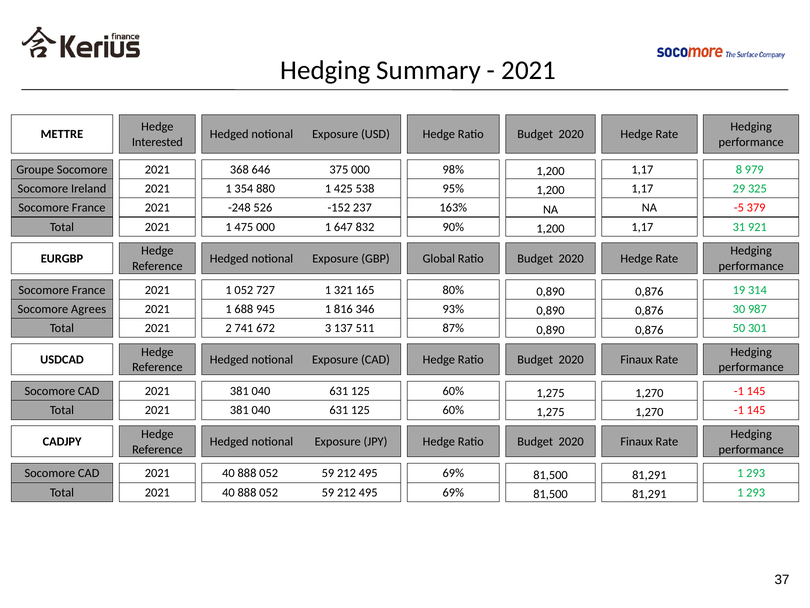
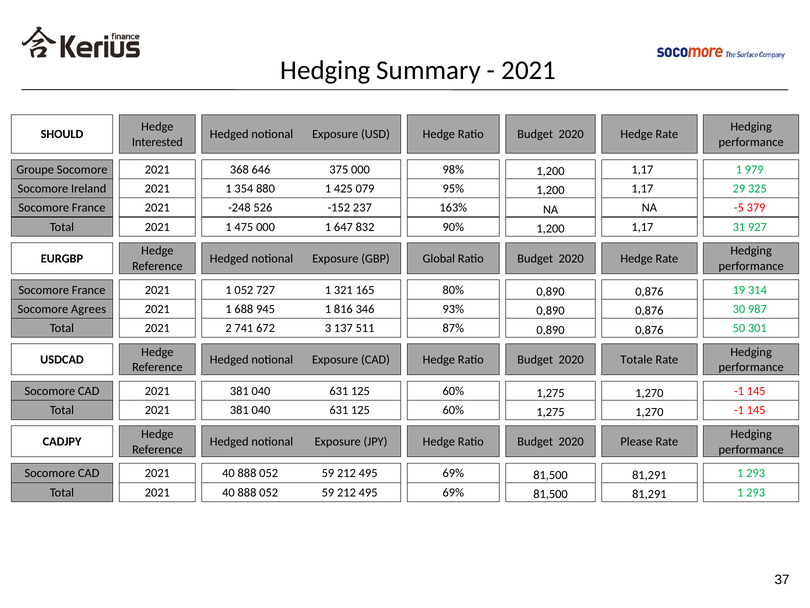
METTRE: METTRE -> SHOULD
1,17 8: 8 -> 1
538: 538 -> 079
921: 921 -> 927
Finaux at (637, 359): Finaux -> Totale
Finaux at (637, 441): Finaux -> Please
